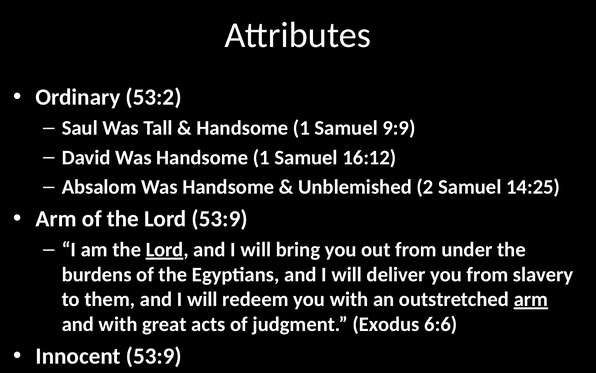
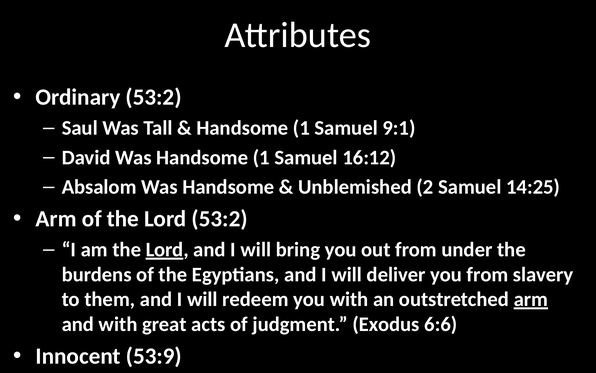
9:9: 9:9 -> 9:1
Lord 53:9: 53:9 -> 53:2
